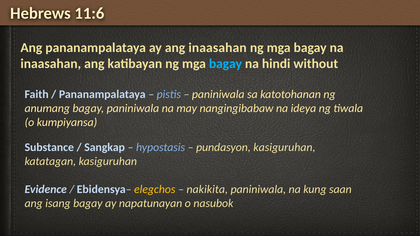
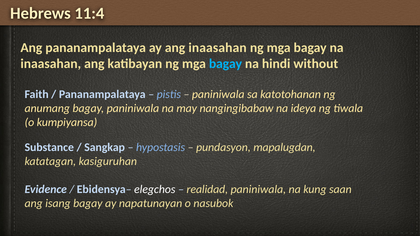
11:6: 11:6 -> 11:4
pundasyon kasiguruhan: kasiguruhan -> mapalugdan
elegchos colour: yellow -> white
nakikita: nakikita -> realidad
